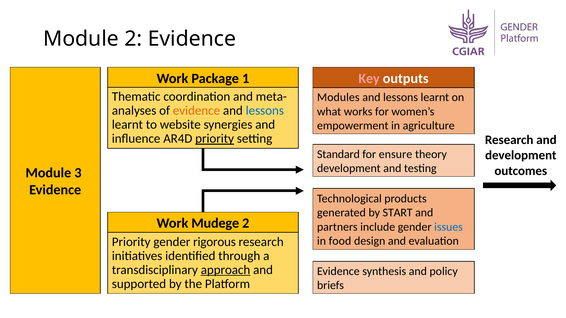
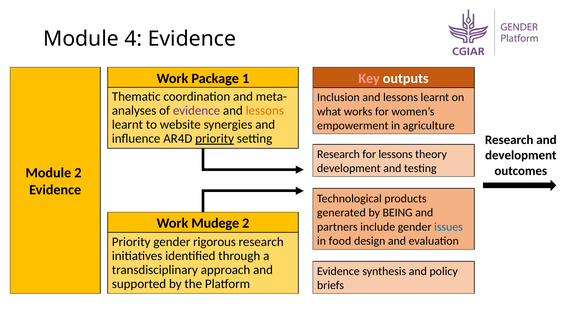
Module 2: 2 -> 4
Modules: Modules -> Inclusion
evidence at (196, 111) colour: orange -> purple
lessons at (265, 111) colour: blue -> orange
Standard at (338, 154): Standard -> Research
for ensure: ensure -> lessons
Module 3: 3 -> 2
START: START -> BEING
approach underline: present -> none
